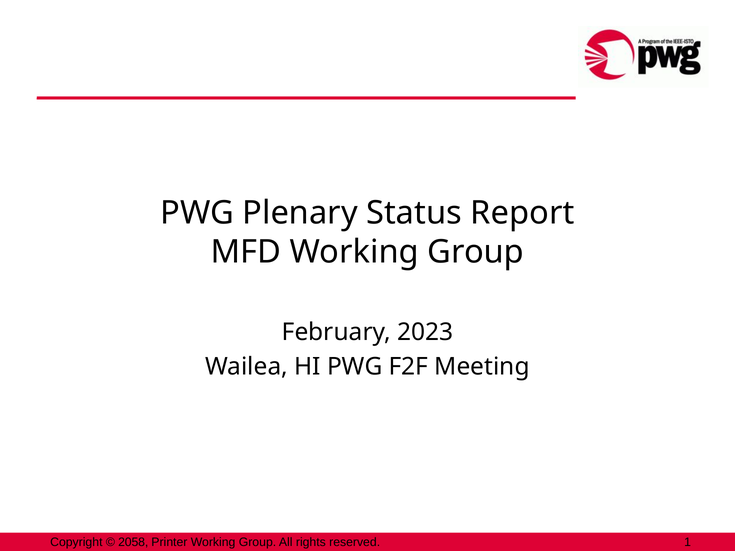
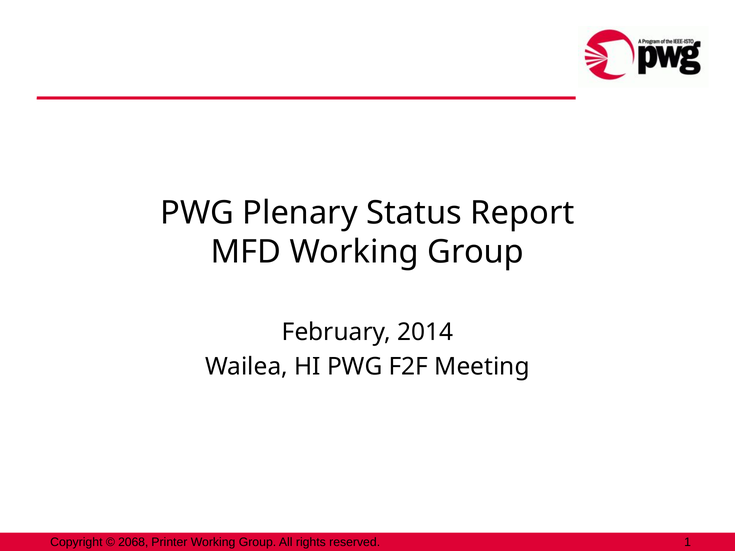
2023: 2023 -> 2014
2058: 2058 -> 2068
